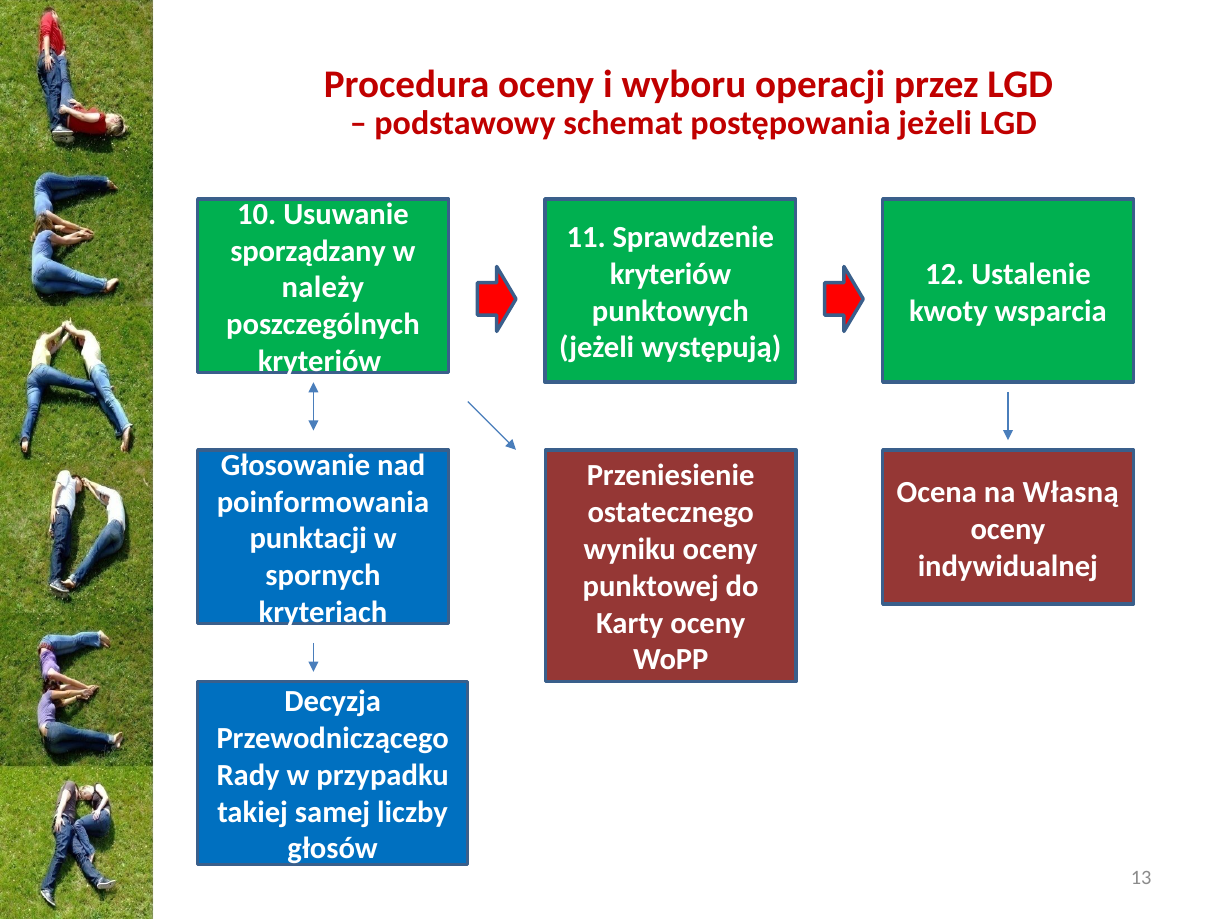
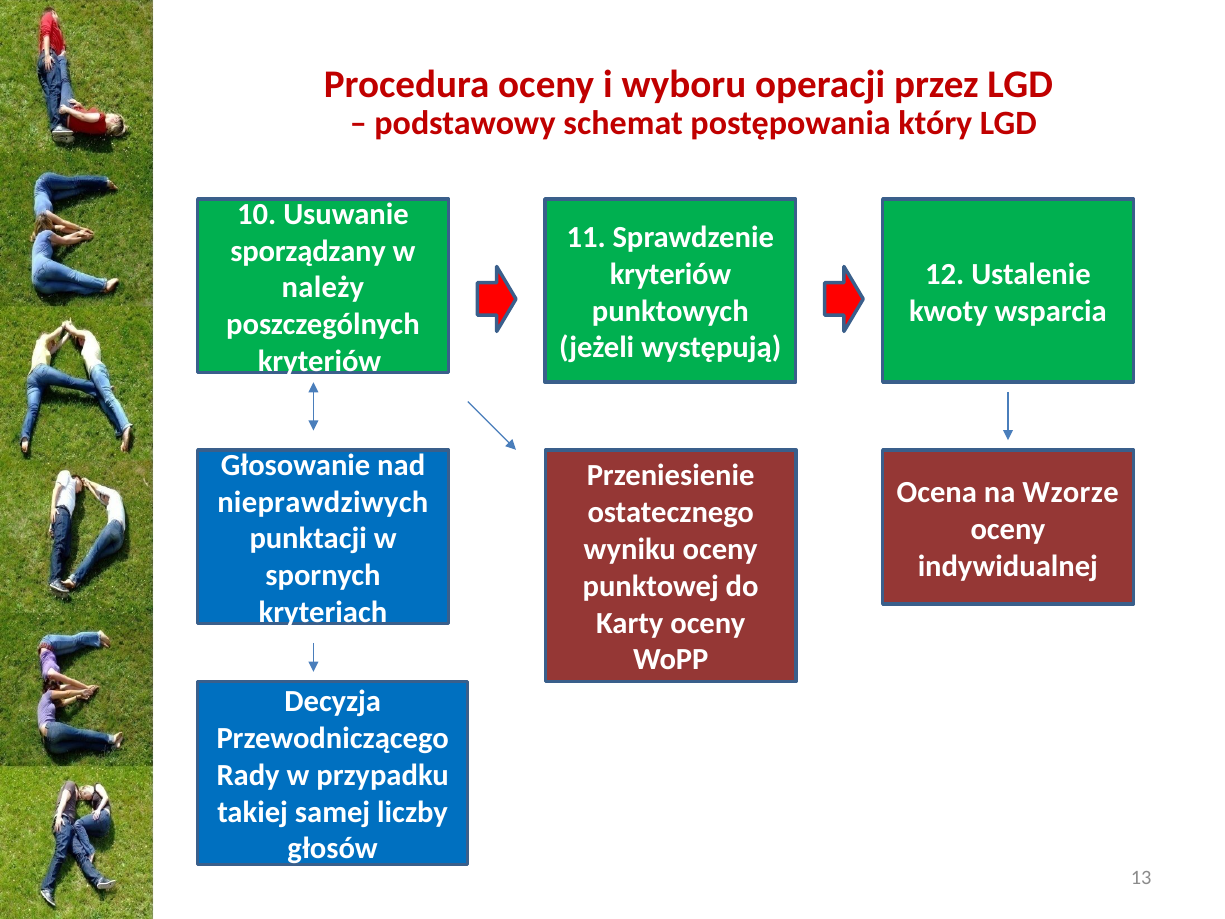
postępowania jeżeli: jeżeli -> który
Własną: Własną -> Wzorze
poinformowania: poinformowania -> nieprawdziwych
